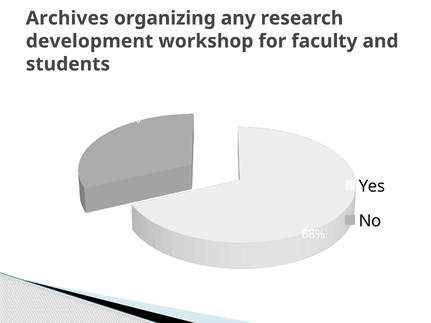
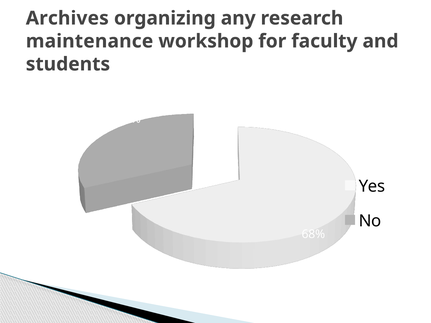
development: development -> maintenance
